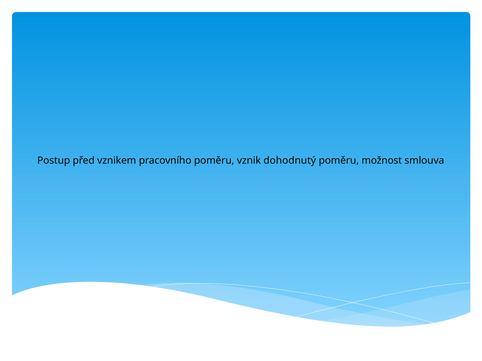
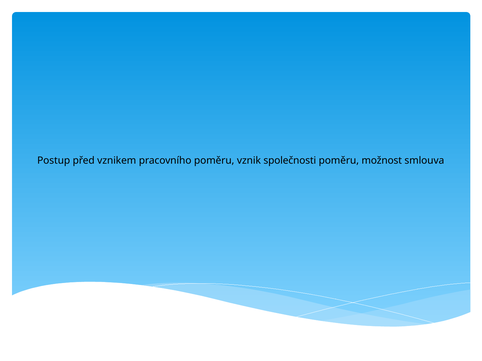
dohodnutý: dohodnutý -> společnosti
